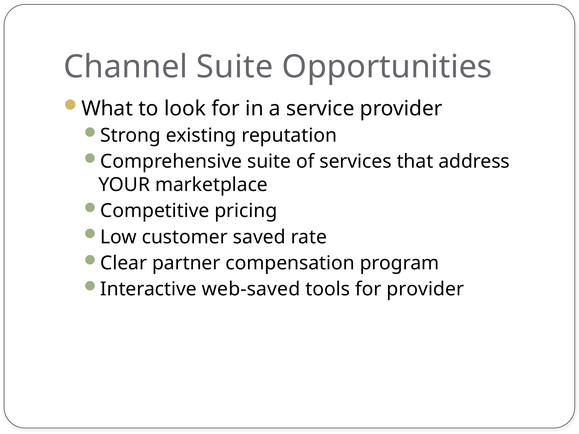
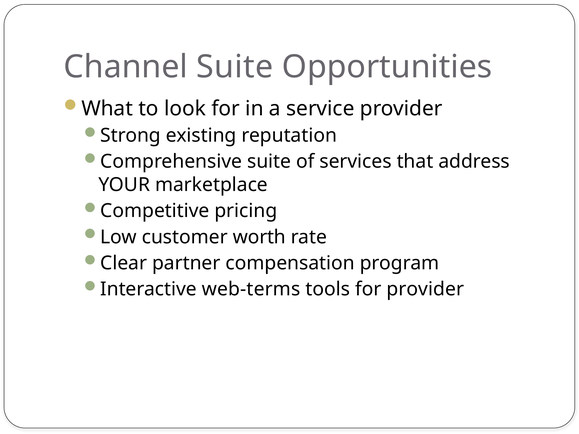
saved: saved -> worth
web-saved: web-saved -> web-terms
